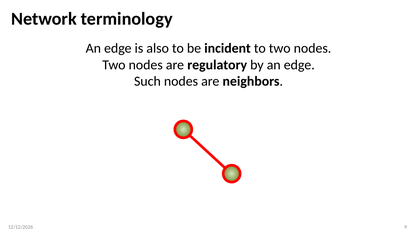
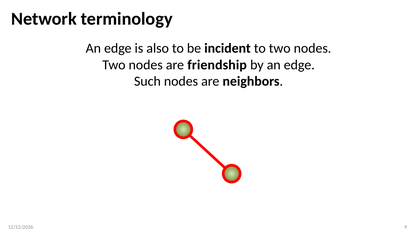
regulatory: regulatory -> friendship
